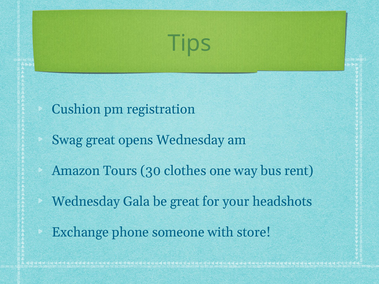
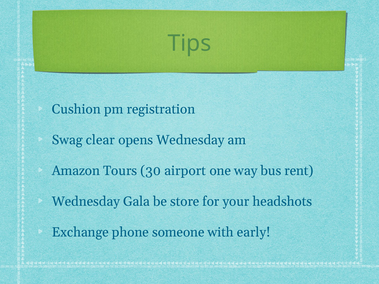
Swag great: great -> clear
clothes: clothes -> airport
be great: great -> store
store: store -> early
